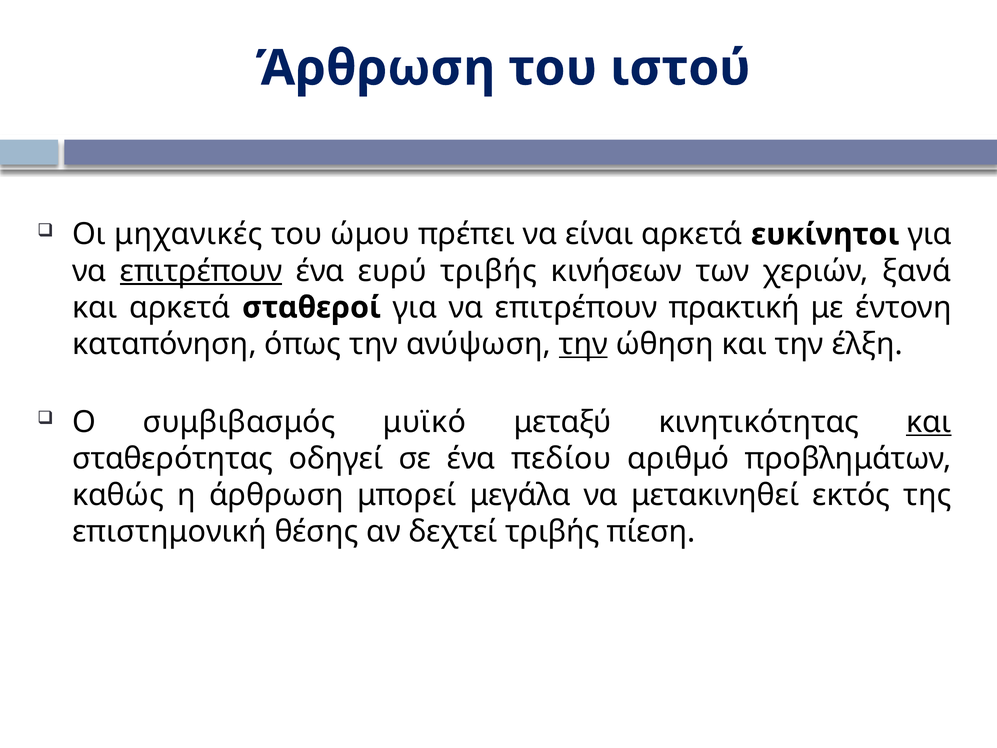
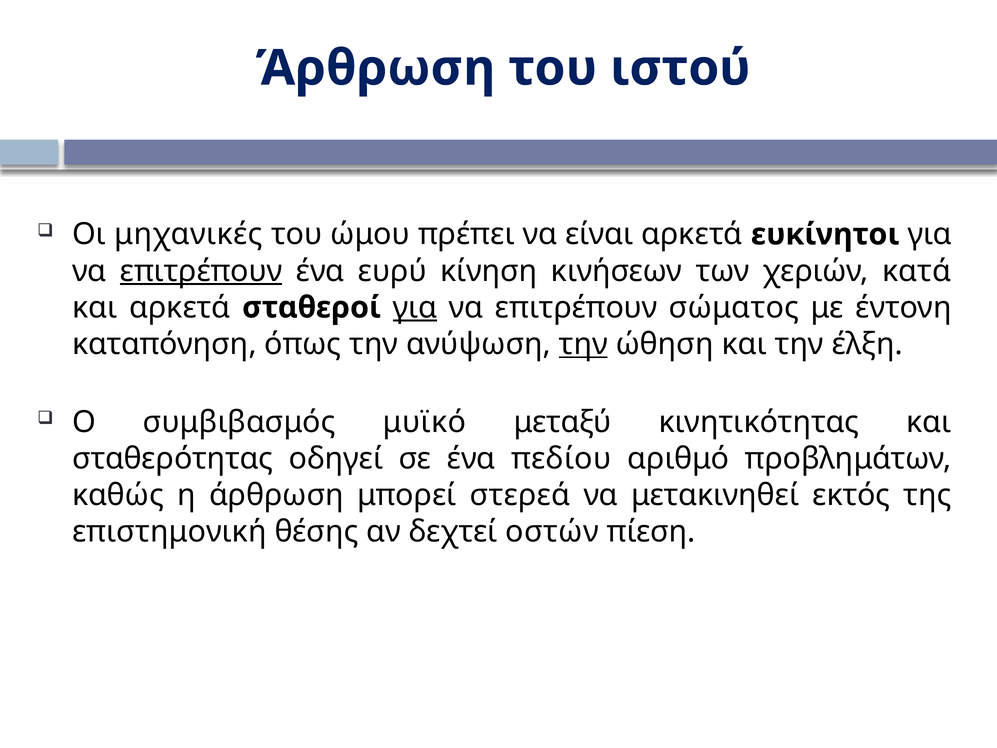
ευρύ τριβής: τριβής -> κίνηση
ξανά: ξανά -> κατά
για at (415, 307) underline: none -> present
πρακτική: πρακτική -> σώματος
και at (929, 422) underline: present -> none
μεγάλα: μεγάλα -> στερεά
δεχτεί τριβής: τριβής -> οστών
